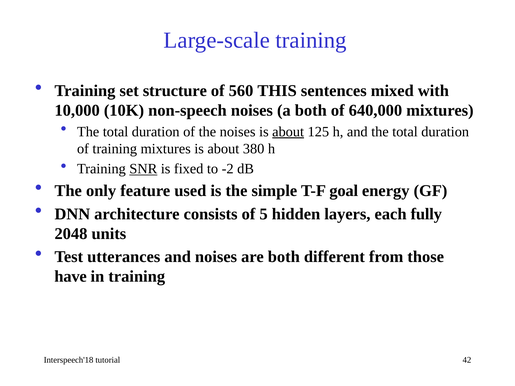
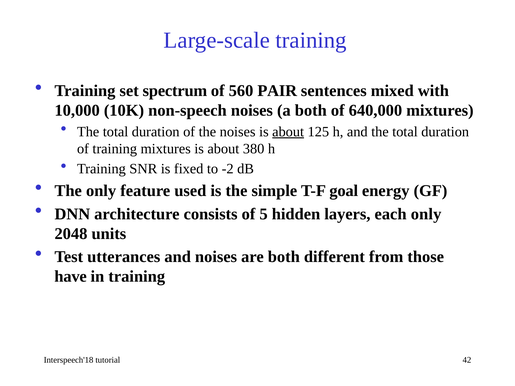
structure: structure -> spectrum
THIS: THIS -> PAIR
SNR underline: present -> none
each fully: fully -> only
